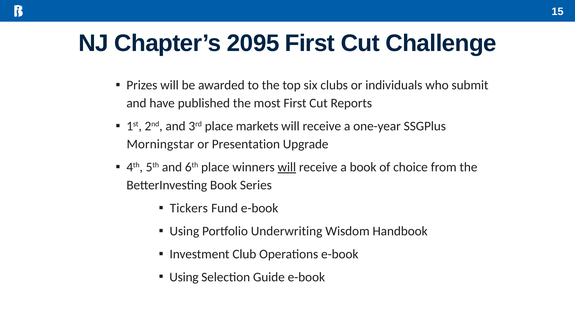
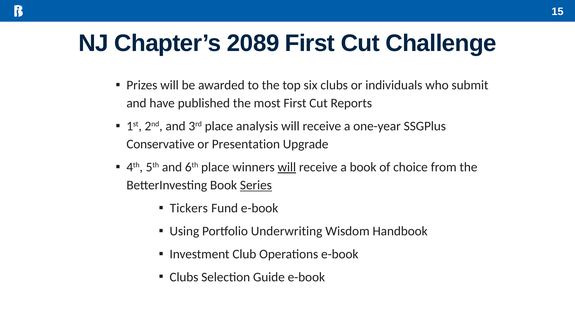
2095: 2095 -> 2089
markets: markets -> analysis
Morningstar: Morningstar -> Conservative
Series underline: none -> present
Using at (184, 277): Using -> Clubs
